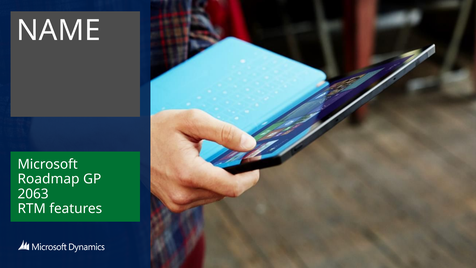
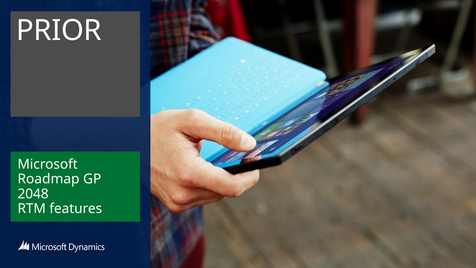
NAME: NAME -> PRIOR
2063: 2063 -> 2048
